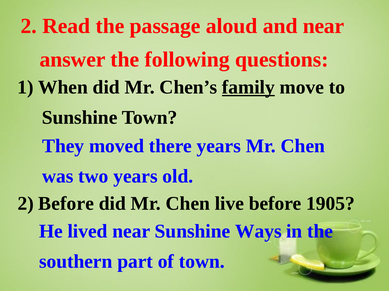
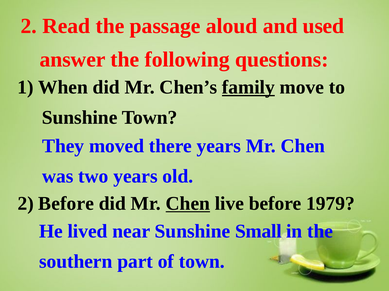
and near: near -> used
Chen at (188, 204) underline: none -> present
1905: 1905 -> 1979
Ways: Ways -> Small
